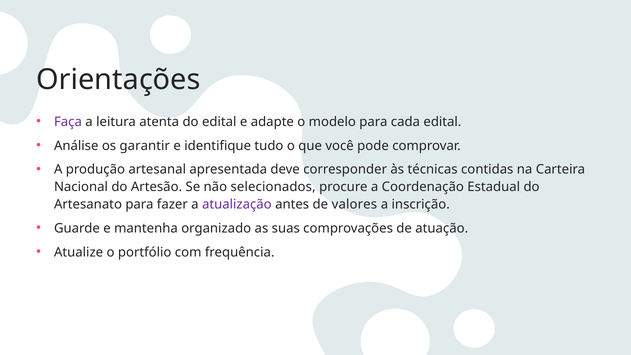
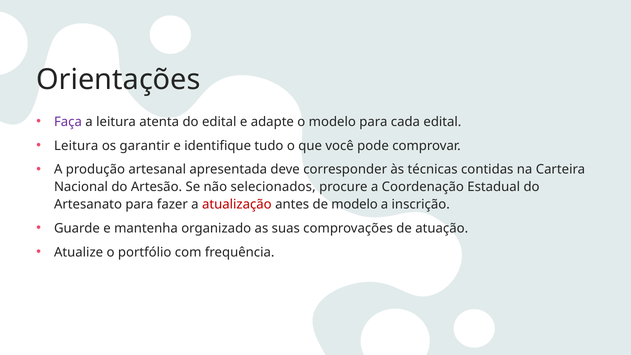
Análise at (76, 146): Análise -> Leitura
atualização colour: purple -> red
de valores: valores -> modelo
